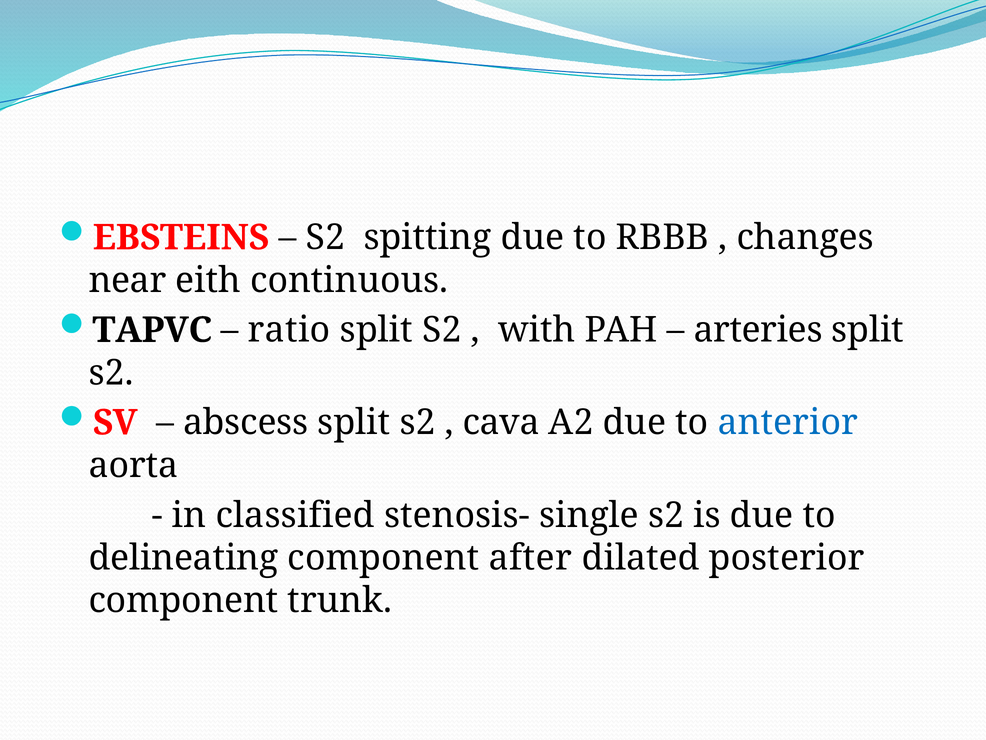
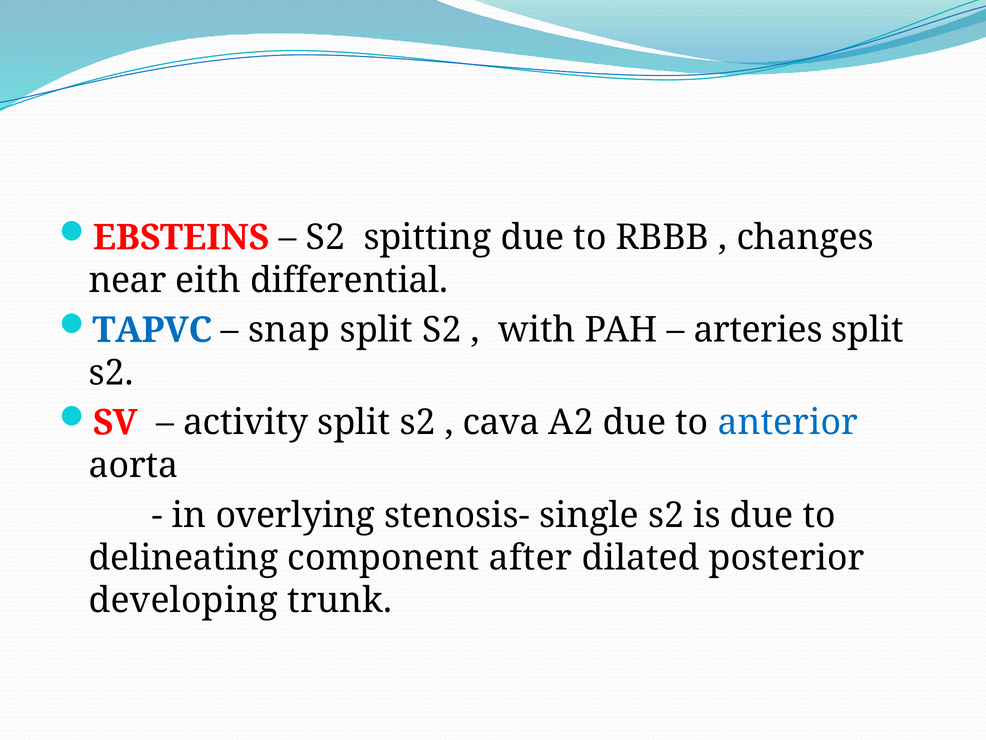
continuous: continuous -> differential
TAPVC colour: black -> blue
ratio: ratio -> snap
abscess: abscess -> activity
classified: classified -> overlying
component at (184, 600): component -> developing
